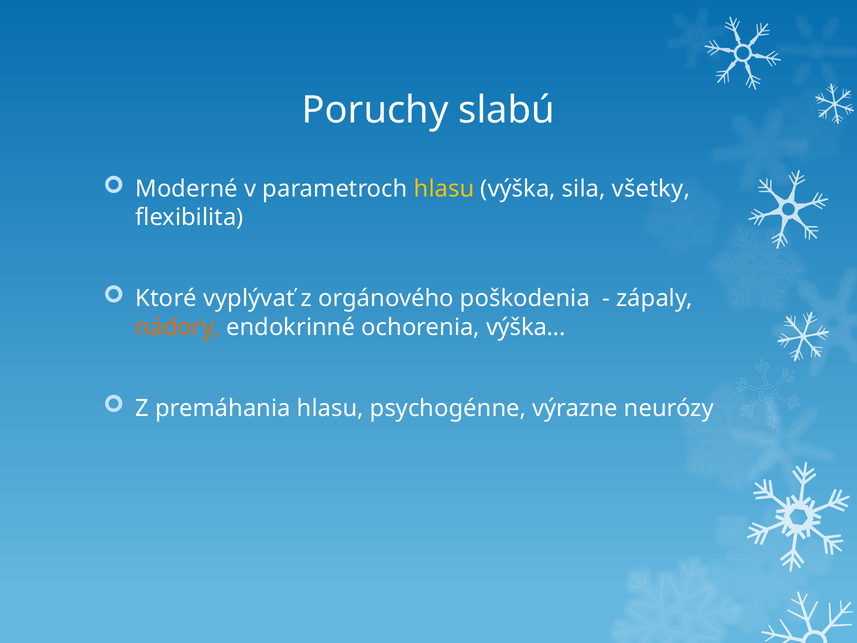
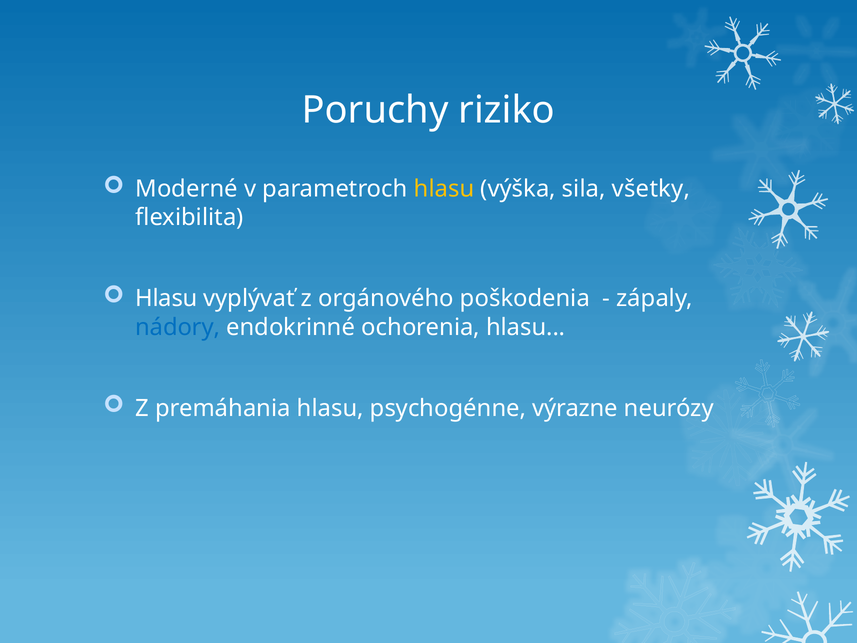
slabú: slabú -> riziko
Ktoré at (166, 298): Ktoré -> Hlasu
nádory colour: orange -> blue
ochorenia výška: výška -> hlasu
